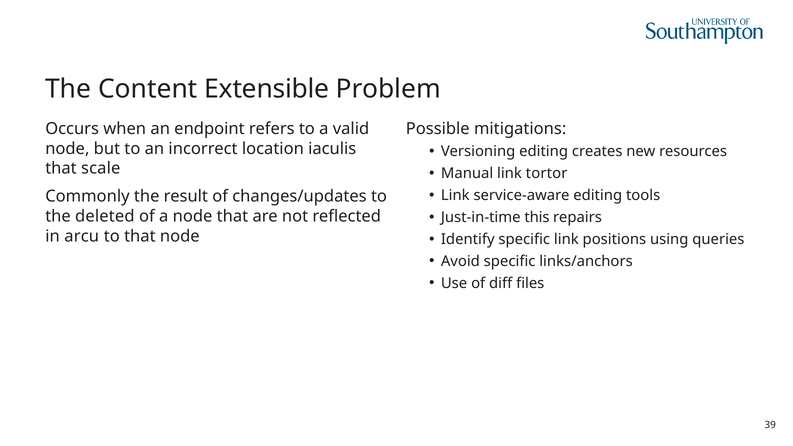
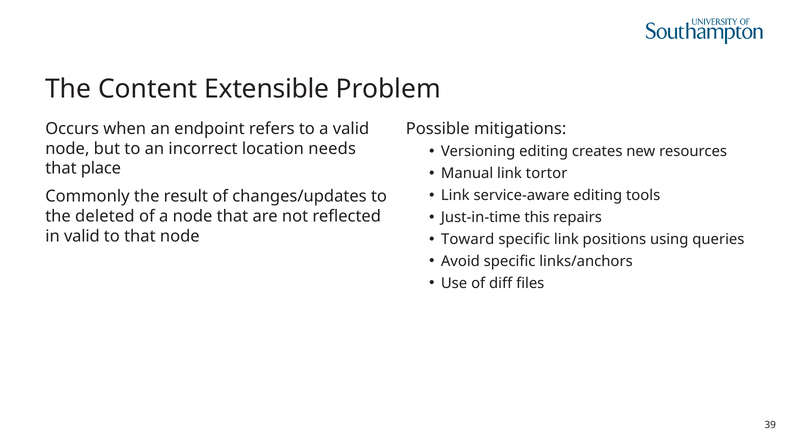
iaculis: iaculis -> needs
scale: scale -> place
in arcu: arcu -> valid
Identify: Identify -> Toward
